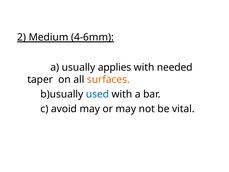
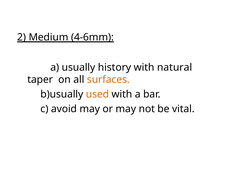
applies: applies -> history
needed: needed -> natural
used colour: blue -> orange
